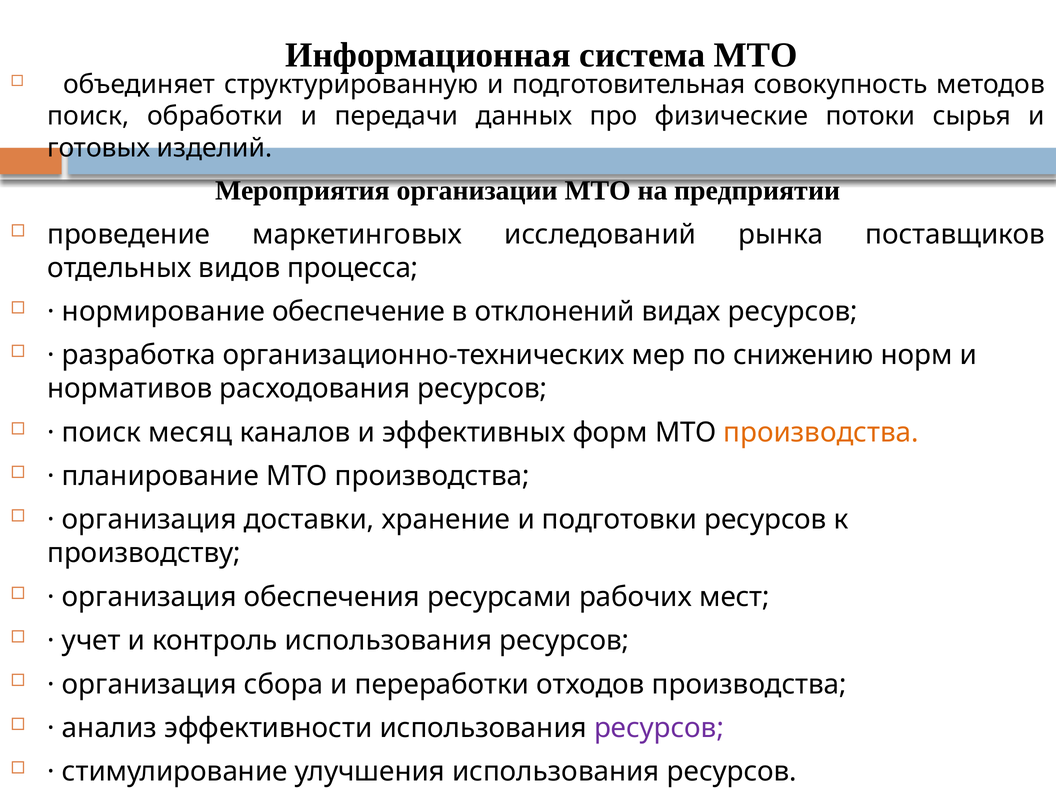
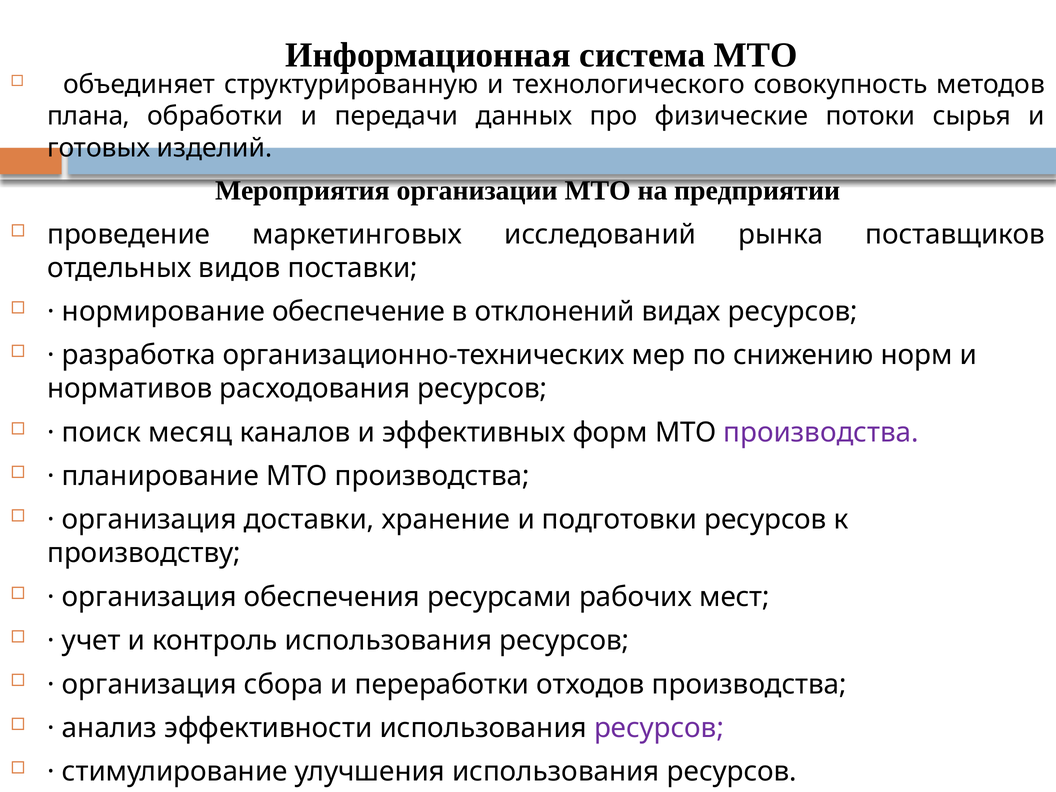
подготовительная: подготовительная -> технологического
поиск at (88, 116): поиск -> плана
процесса: процесса -> поставки
производства at (821, 432) colour: orange -> purple
